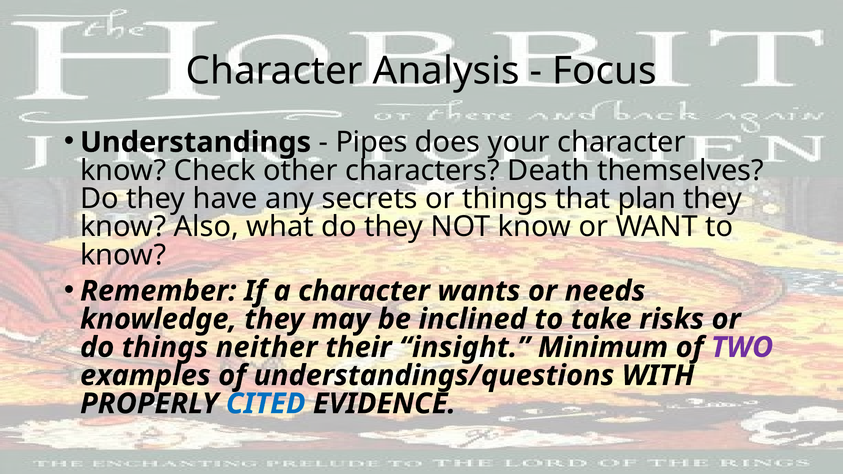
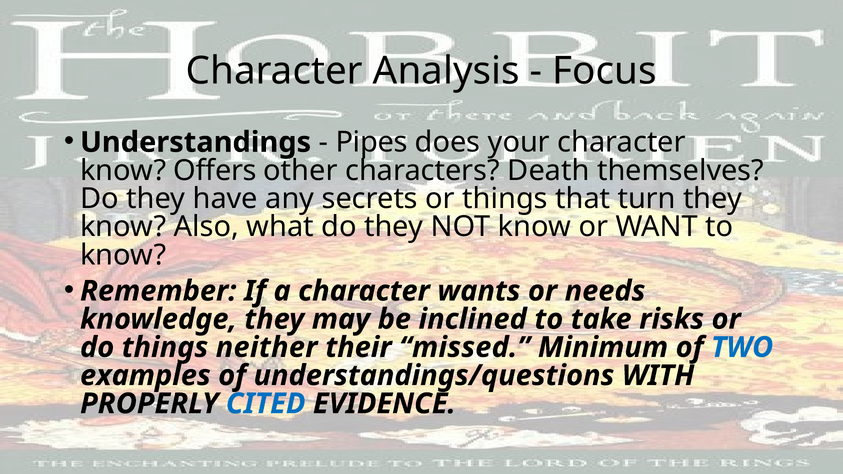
Check: Check -> Offers
plan: plan -> turn
insight: insight -> missed
TWO colour: purple -> blue
